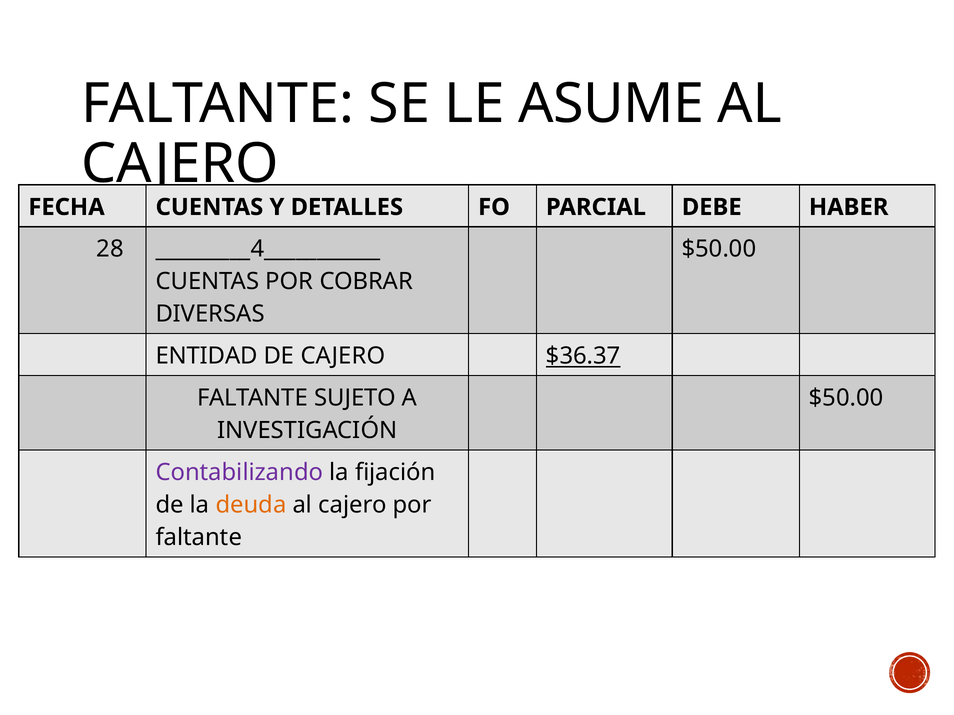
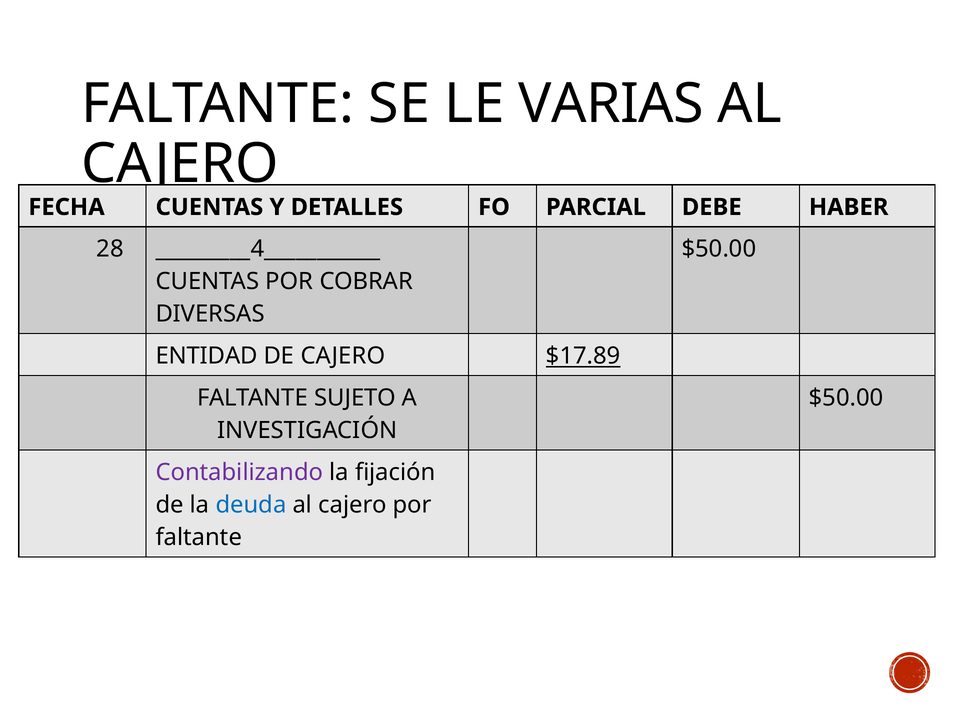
ASUME: ASUME -> VARIAS
$36.37: $36.37 -> $17.89
deuda colour: orange -> blue
